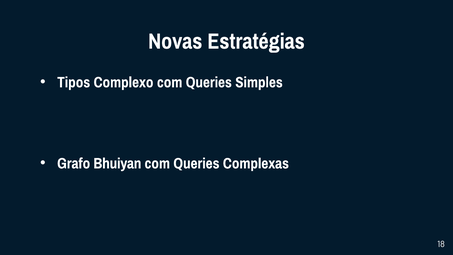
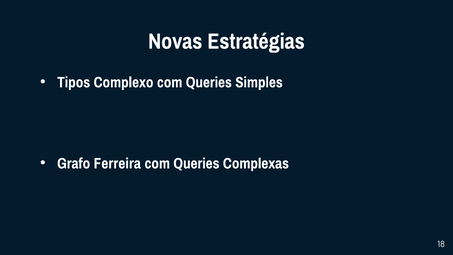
Bhuiyan: Bhuiyan -> Ferreira
